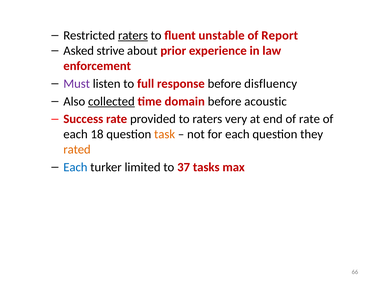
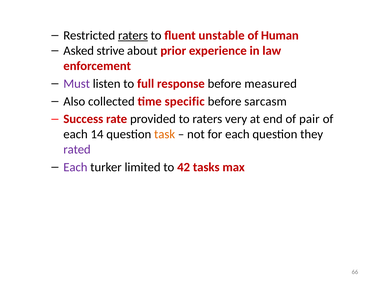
Report: Report -> Human
disfluency: disfluency -> measured
collected underline: present -> none
domain: domain -> specific
acoustic: acoustic -> sarcasm
of rate: rate -> pair
18: 18 -> 14
rated colour: orange -> purple
Each at (75, 168) colour: blue -> purple
37: 37 -> 42
